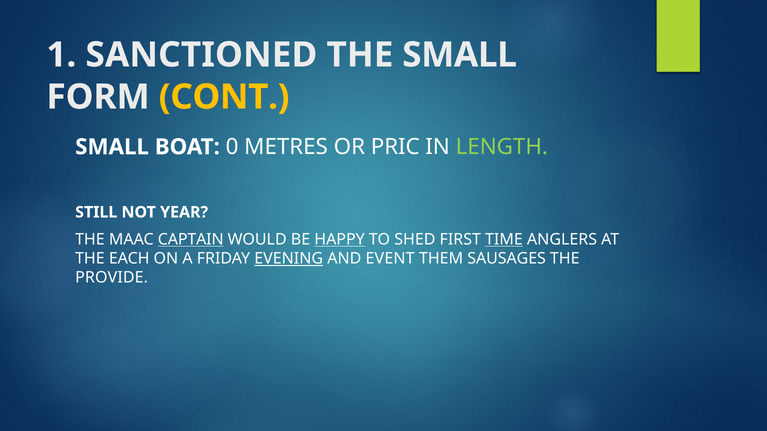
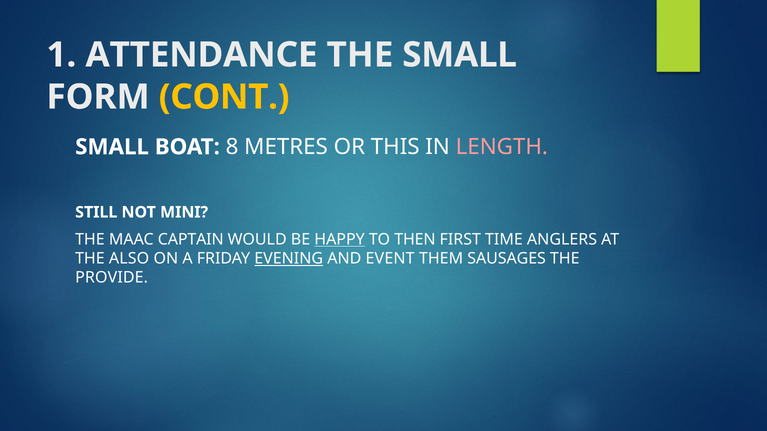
SANCTIONED: SANCTIONED -> ATTENDANCE
0: 0 -> 8
PRIC: PRIC -> THIS
LENGTH colour: light green -> pink
YEAR: YEAR -> MINI
CAPTAIN underline: present -> none
SHED: SHED -> THEN
TIME underline: present -> none
EACH: EACH -> ALSO
